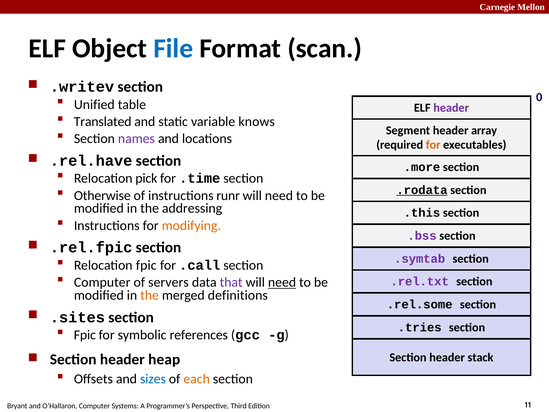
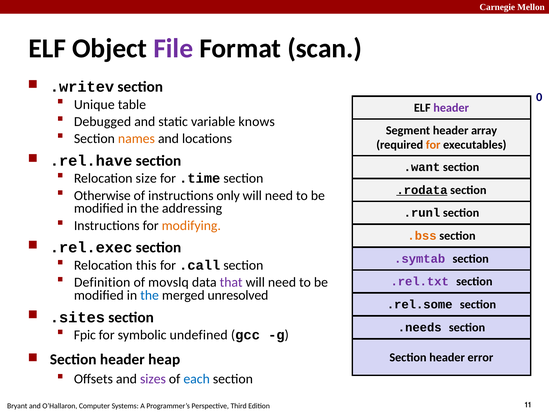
File colour: blue -> purple
Unified: Unified -> Unique
Translated: Translated -> Debugged
names colour: purple -> orange
.more: .more -> .want
pick: pick -> size
runr: runr -> only
.this: .this -> .runl
.bss colour: purple -> orange
.rel.fpic: .rel.fpic -> .rel.exec
Relocation fpic: fpic -> this
Computer at (102, 282): Computer -> Definition
servers: servers -> movslq
need at (282, 282) underline: present -> none
the at (150, 295) colour: orange -> blue
definitions: definitions -> unresolved
.tries: .tries -> .needs
references: references -> undefined
stack: stack -> error
sizes colour: blue -> purple
each colour: orange -> blue
